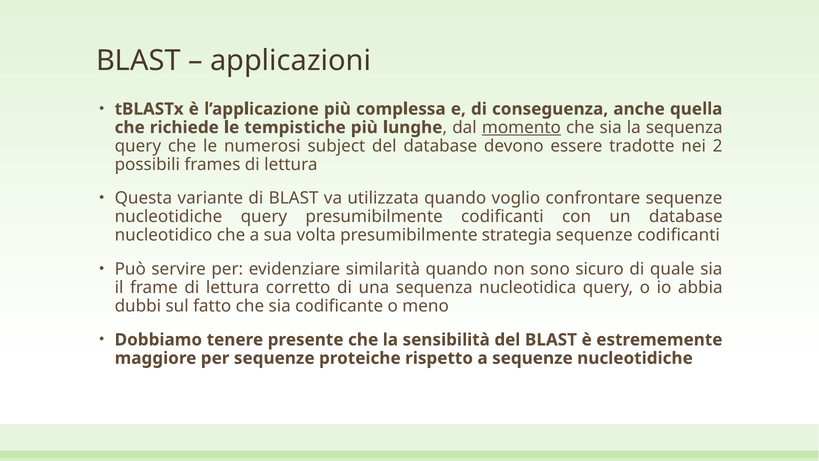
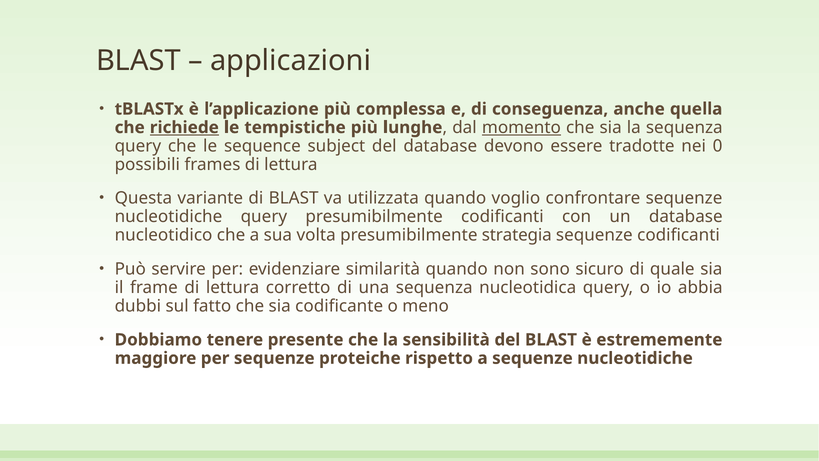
richiede underline: none -> present
numerosi: numerosi -> sequence
2: 2 -> 0
